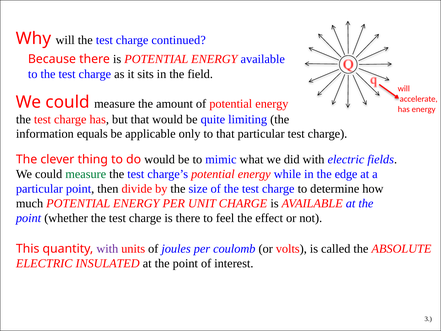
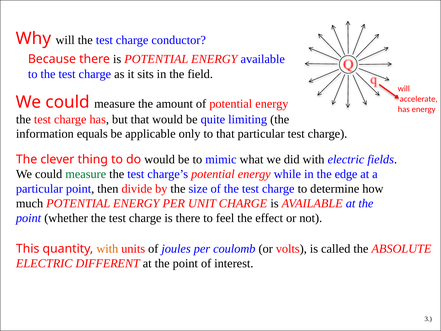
continued: continued -> conductor
with at (107, 249) colour: purple -> orange
INSULATED: INSULATED -> DIFFERENT
